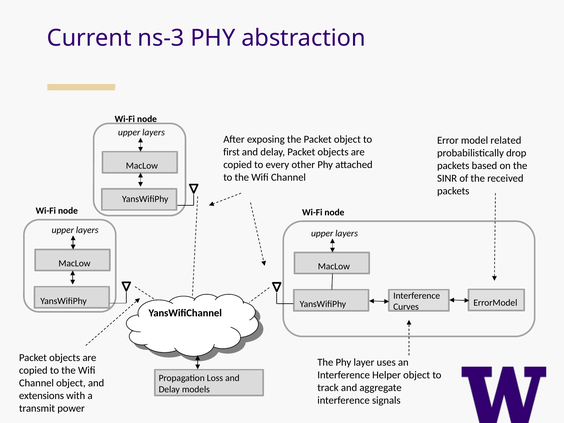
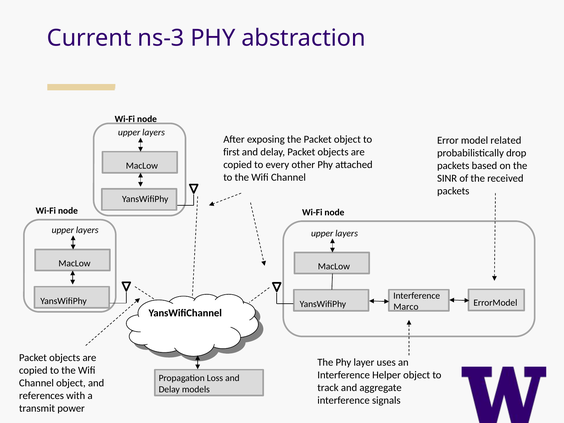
Curves: Curves -> Marco
extensions: extensions -> references
